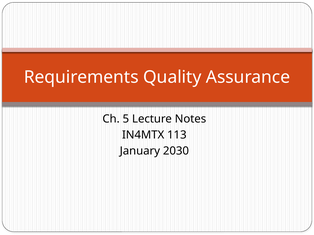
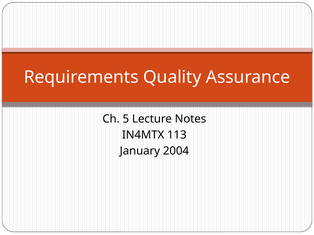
2030: 2030 -> 2004
